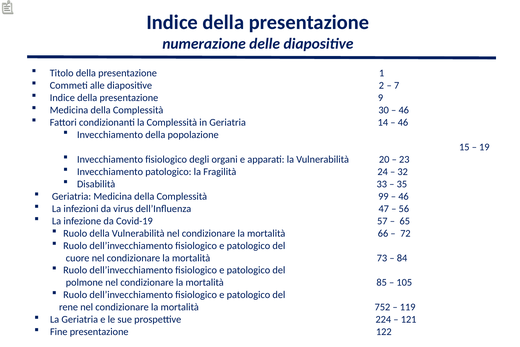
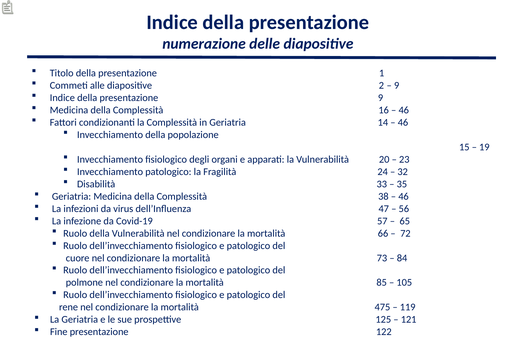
7 at (397, 85): 7 -> 9
30: 30 -> 16
99: 99 -> 38
752: 752 -> 475
224: 224 -> 125
